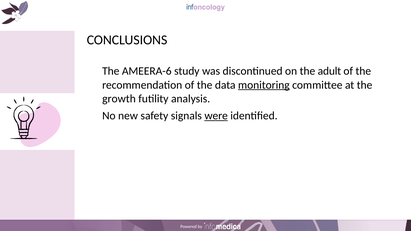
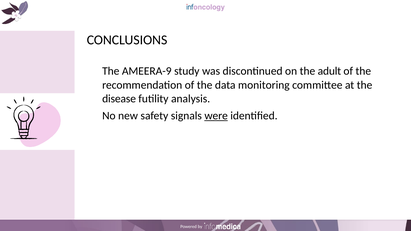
AMEERA-6: AMEERA-6 -> AMEERA-9
monitoring underline: present -> none
growth: growth -> disease
